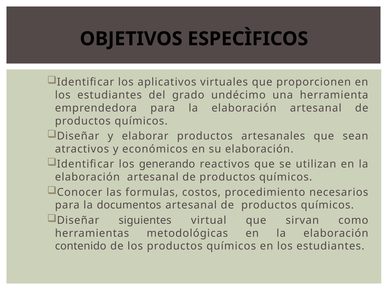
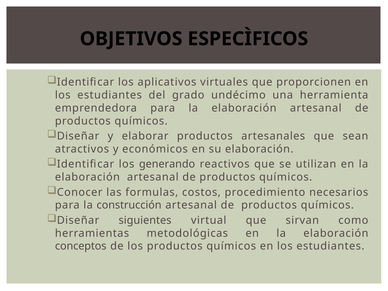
documentos: documentos -> construcción
contenido: contenido -> conceptos
